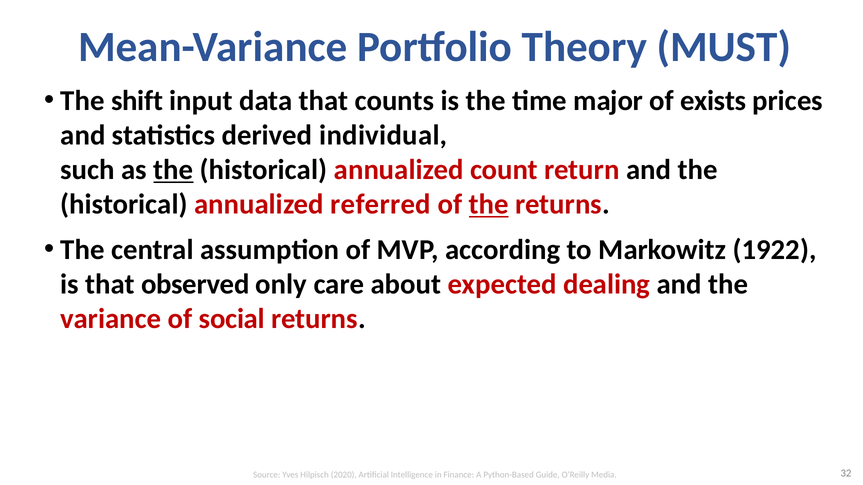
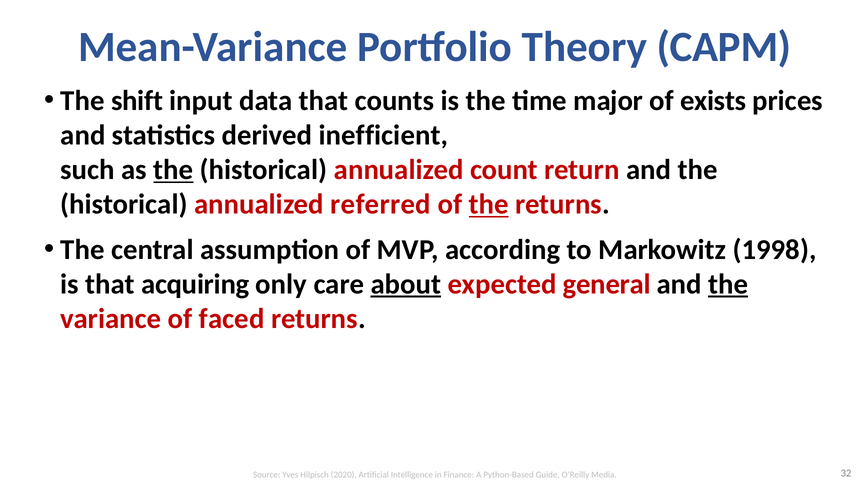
MUST: MUST -> CAPM
individual: individual -> inefficient
1922: 1922 -> 1998
observed: observed -> acquiring
about underline: none -> present
dealing: dealing -> general
the at (728, 284) underline: none -> present
social: social -> faced
